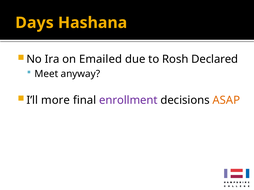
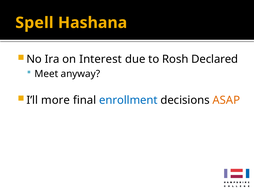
Days: Days -> Spell
Emailed: Emailed -> Interest
enrollment colour: purple -> blue
